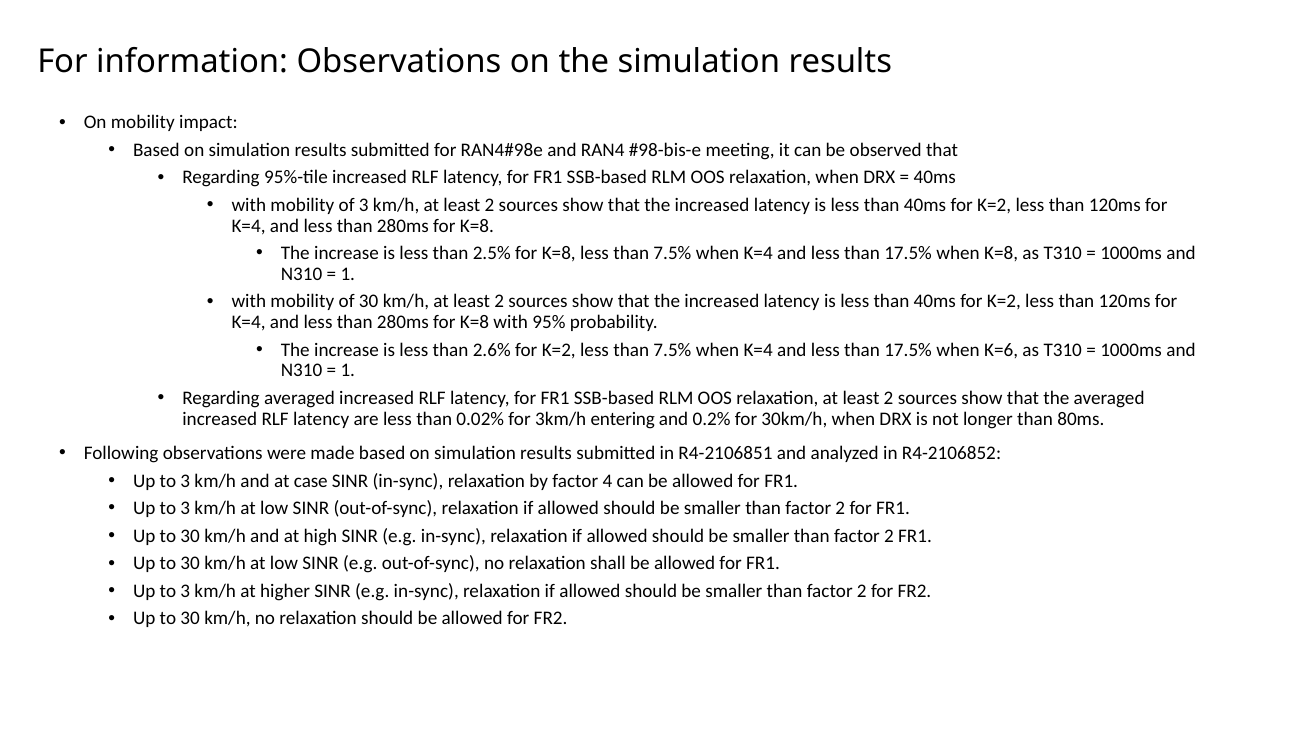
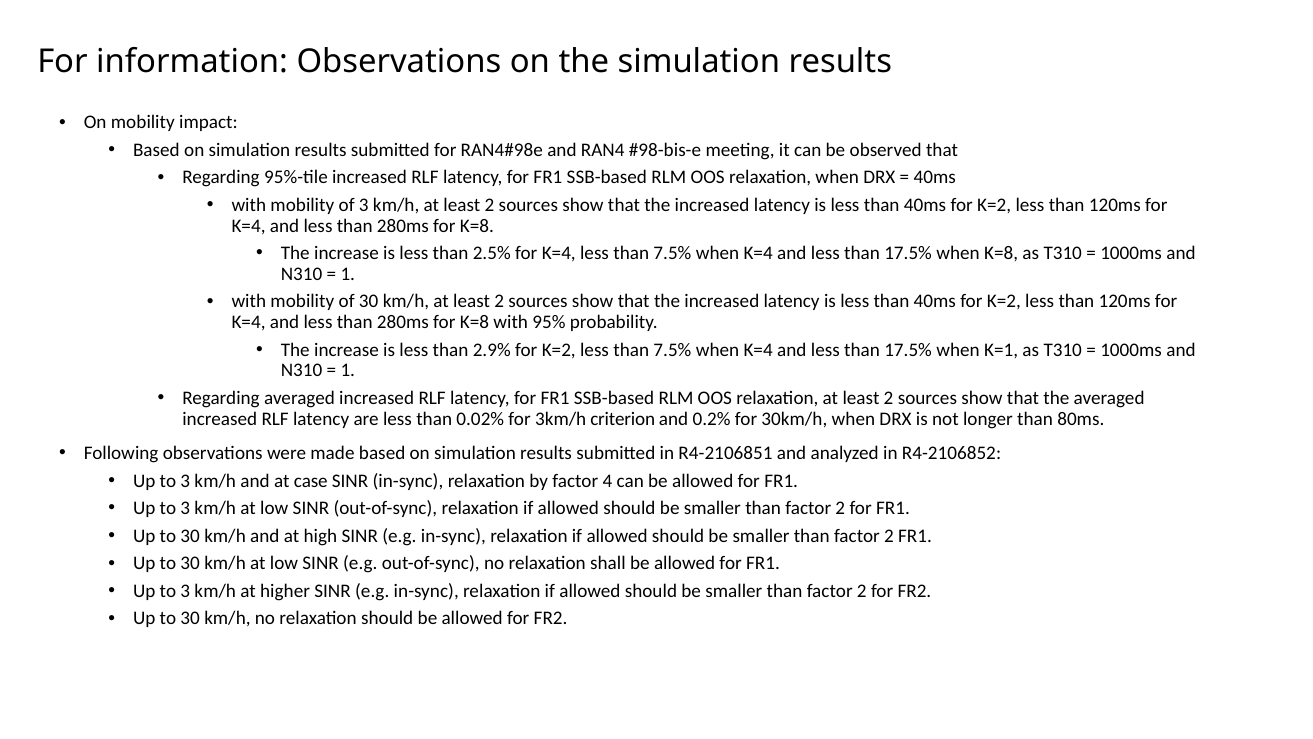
2.5% for K=8: K=8 -> K=4
2.6%: 2.6% -> 2.9%
K=6: K=6 -> K=1
entering: entering -> criterion
